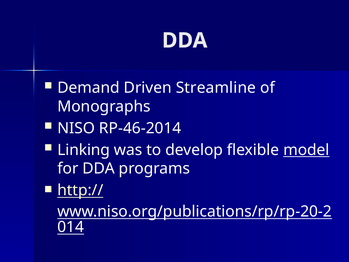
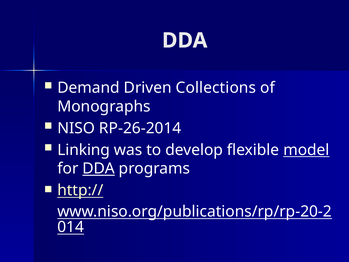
Streamline: Streamline -> Collections
RP-46-2014: RP-46-2014 -> RP-26-2014
DDA at (99, 168) underline: none -> present
